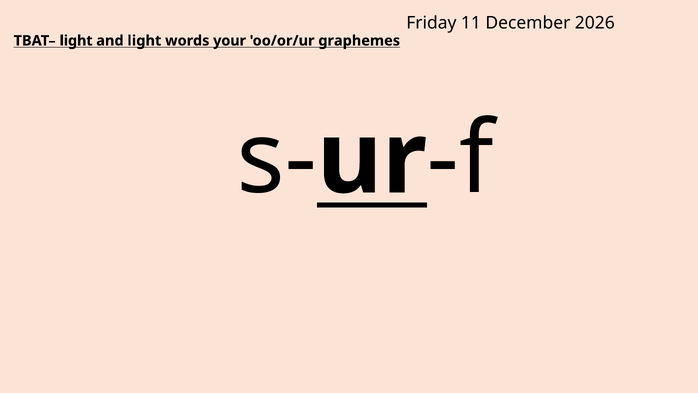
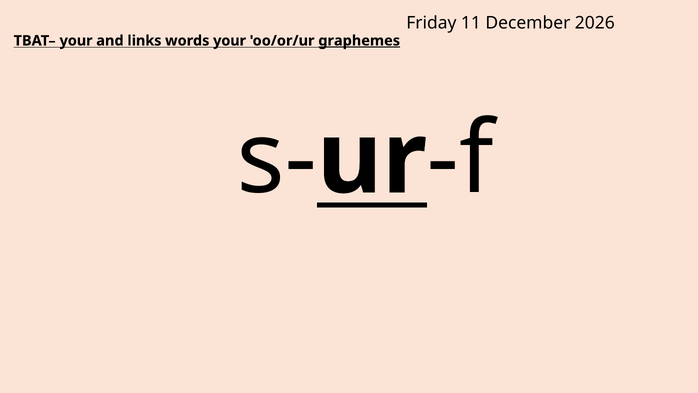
TBAT– light: light -> your
and light: light -> links
graphemes underline: none -> present
